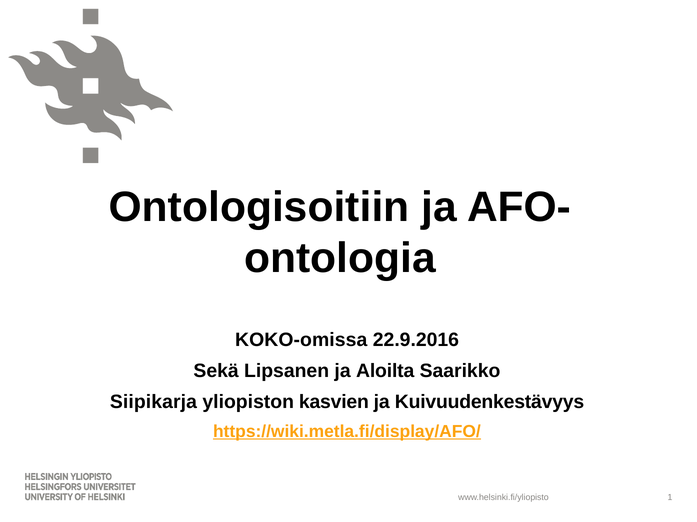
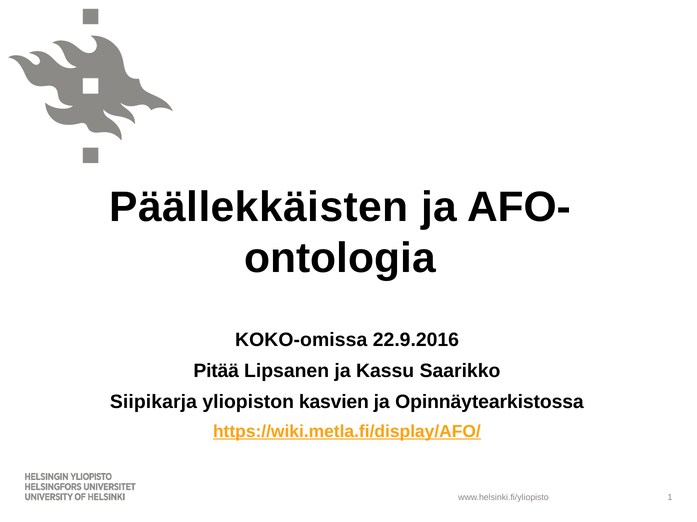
Ontologisoitiin: Ontologisoitiin -> Päällekkäisten
Sekä: Sekä -> Pitää
Aloilta: Aloilta -> Kassu
Kuivuudenkestävyys: Kuivuudenkestävyys -> Opinnäytearkistossa
